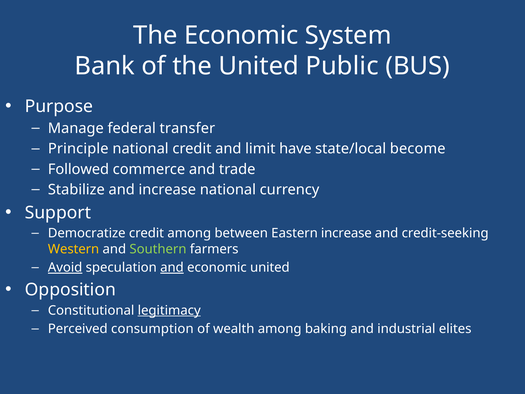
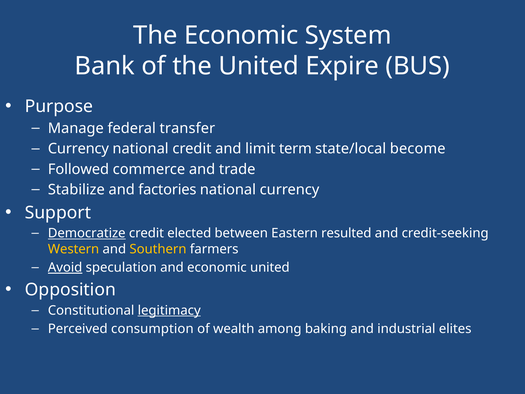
Public: Public -> Expire
Principle at (78, 149): Principle -> Currency
have: have -> term
and increase: increase -> factories
Democratize underline: none -> present
credit among: among -> elected
Eastern increase: increase -> resulted
Southern colour: light green -> yellow
and at (172, 267) underline: present -> none
